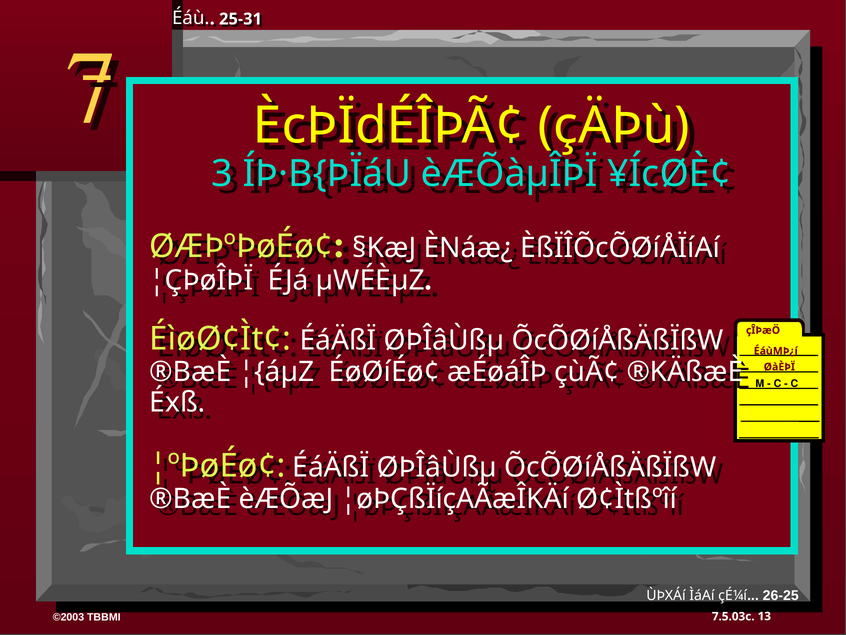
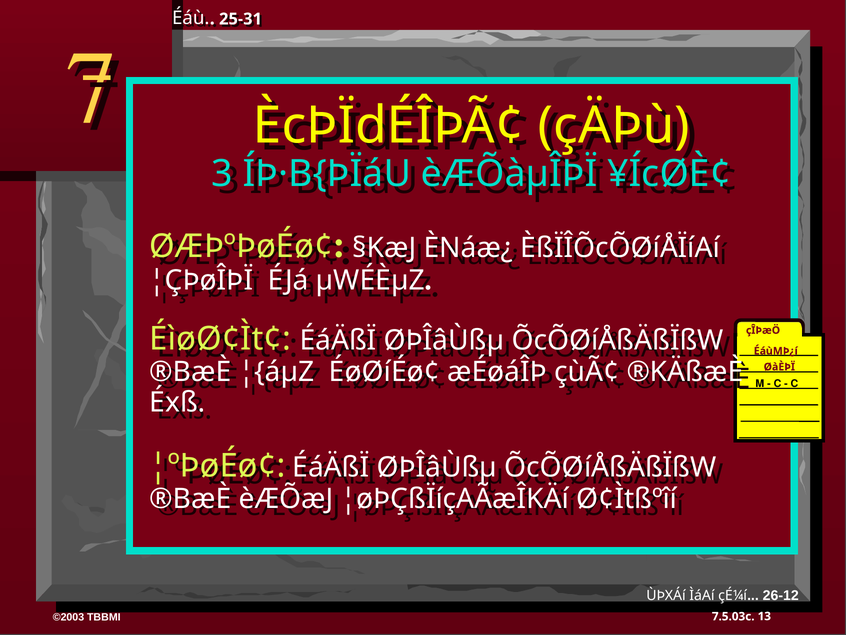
26-25: 26-25 -> 26-12
